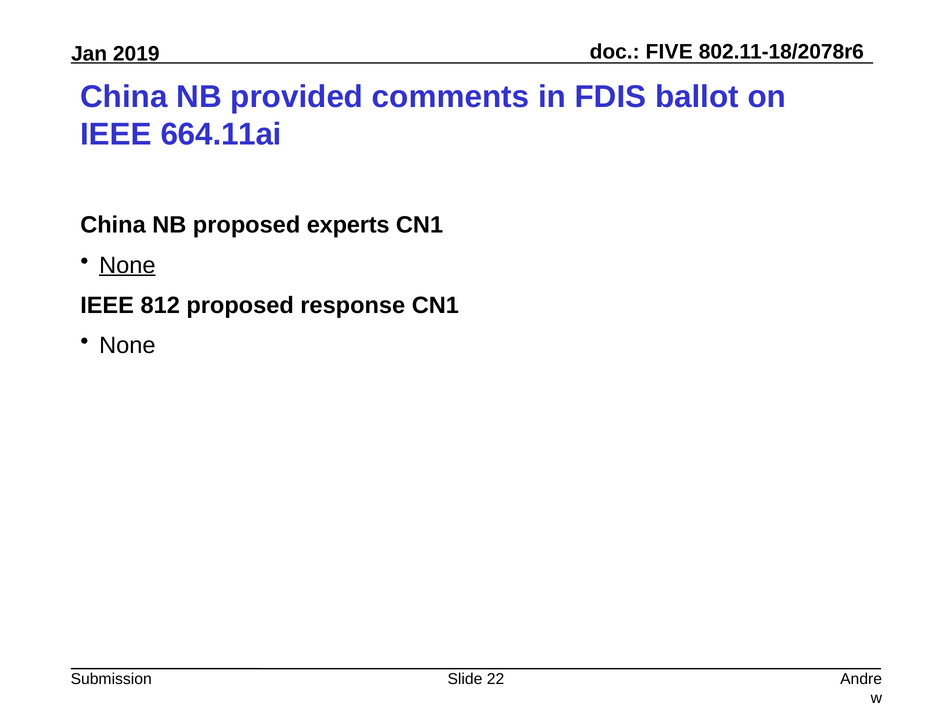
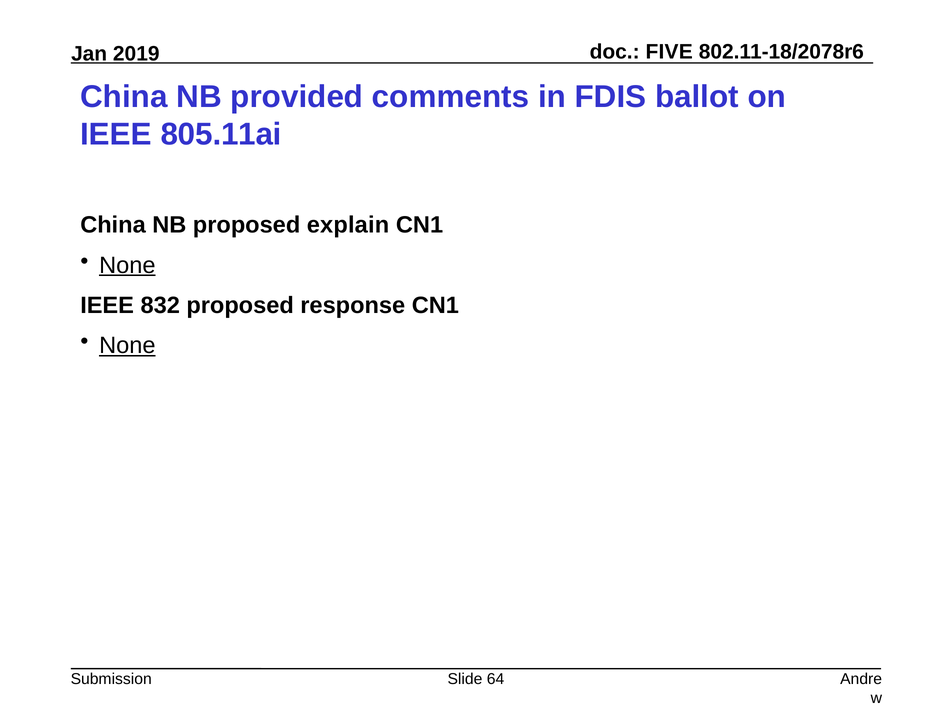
664.11ai: 664.11ai -> 805.11ai
experts: experts -> explain
812: 812 -> 832
None at (127, 346) underline: none -> present
22: 22 -> 64
